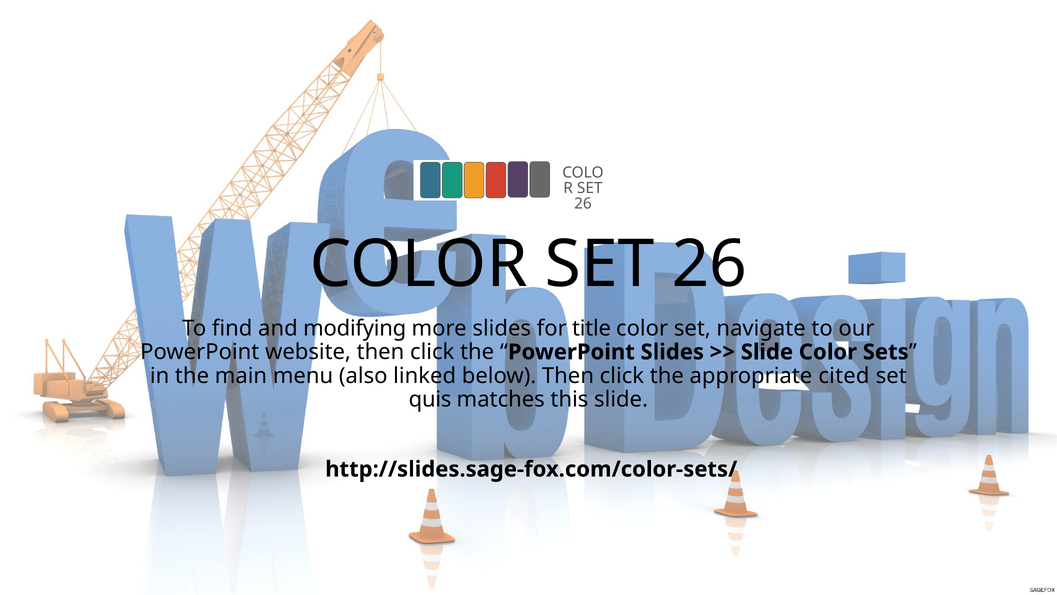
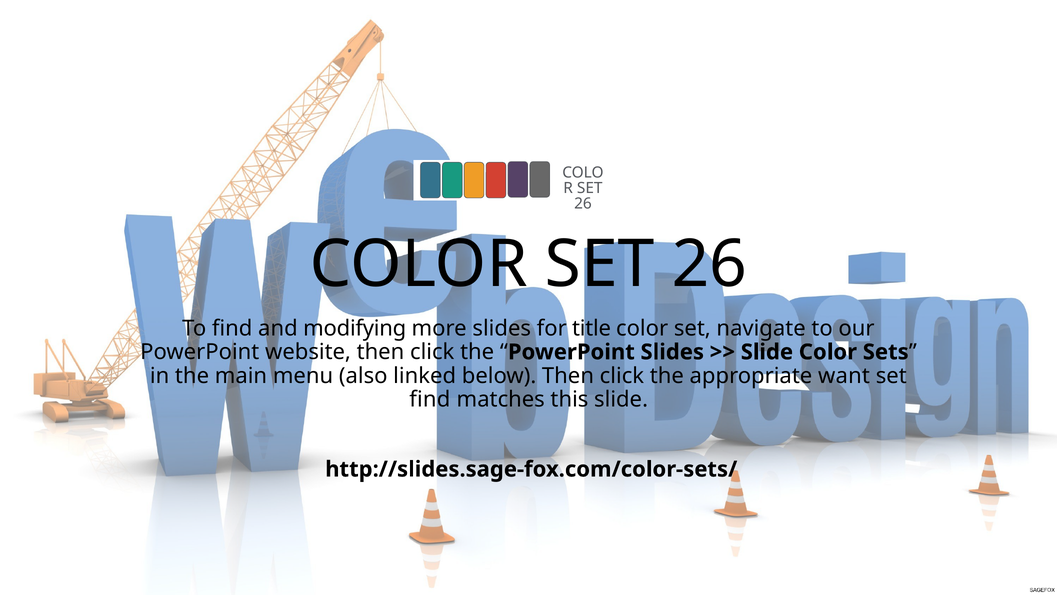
cited: cited -> want
quis at (430, 399): quis -> find
